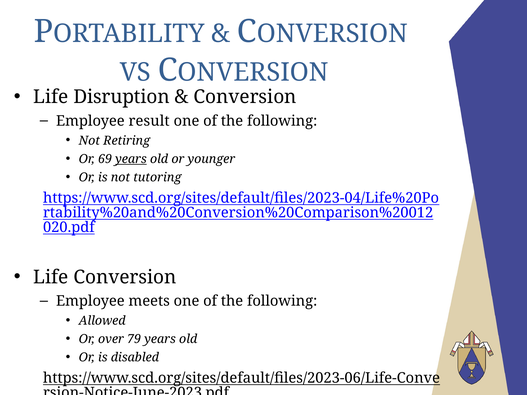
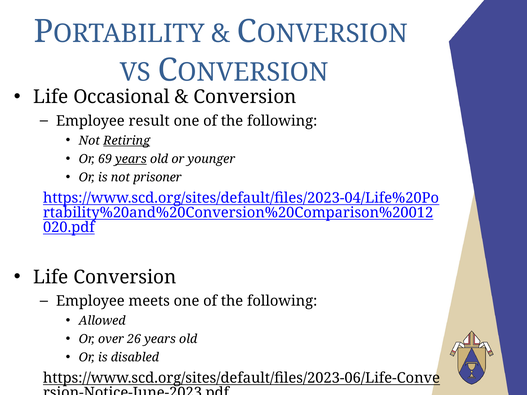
Disruption: Disruption -> Occasional
Retiring underline: none -> present
tutoring: tutoring -> prisoner
79: 79 -> 26
